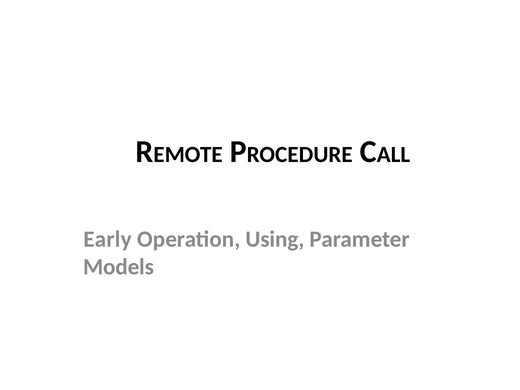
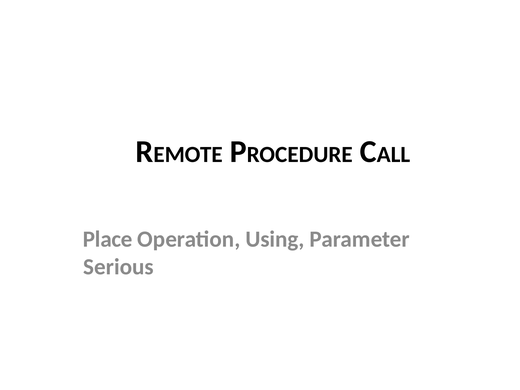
Early: Early -> Place
Models: Models -> Serious
